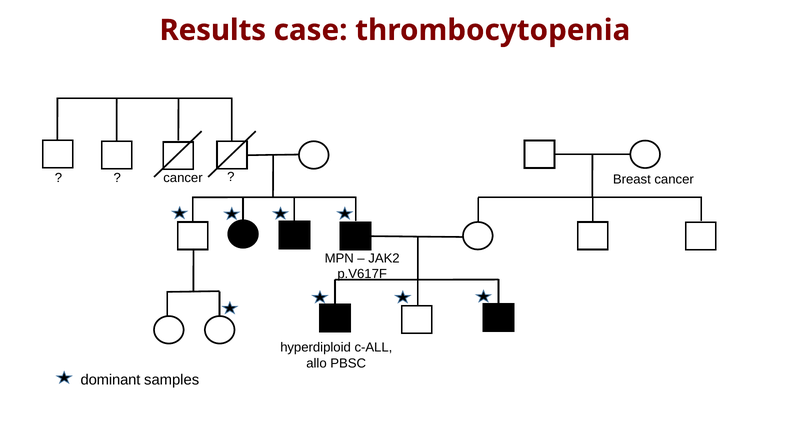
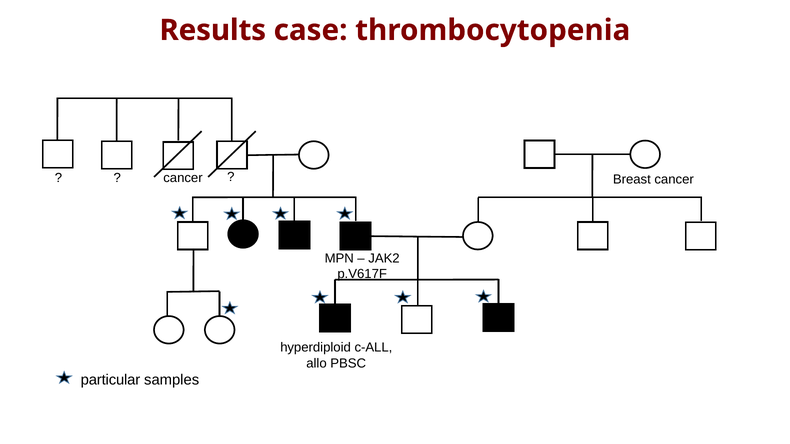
dominant: dominant -> particular
